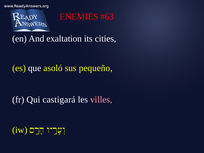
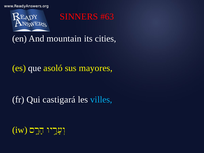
ENEMIES: ENEMIES -> SINNERS
exaltation: exaltation -> mountain
pequeño: pequeño -> mayores
villes colour: pink -> light blue
